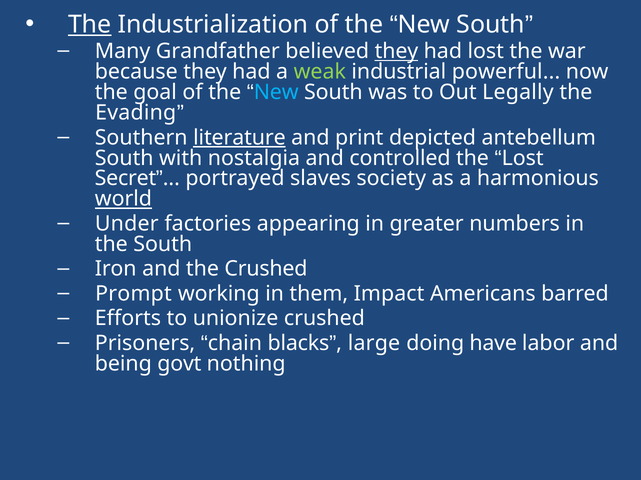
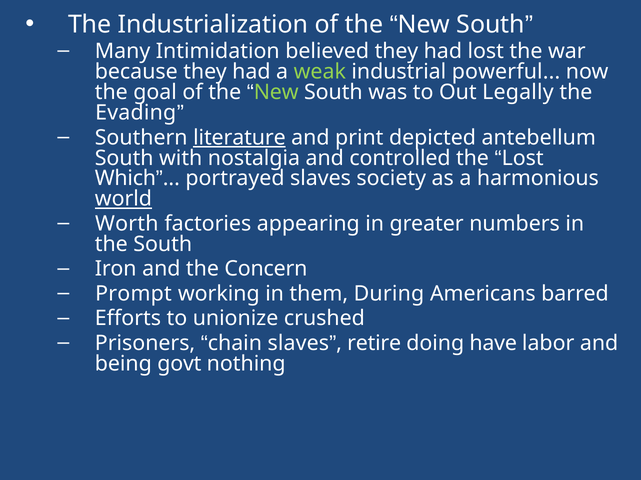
The at (90, 25) underline: present -> none
Grandfather: Grandfather -> Intimidation
they at (396, 51) underline: present -> none
New at (276, 92) colour: light blue -> light green
Secret: Secret -> Which
Under: Under -> Worth
the Crushed: Crushed -> Concern
Impact: Impact -> During
chain blacks: blacks -> slaves
large: large -> retire
